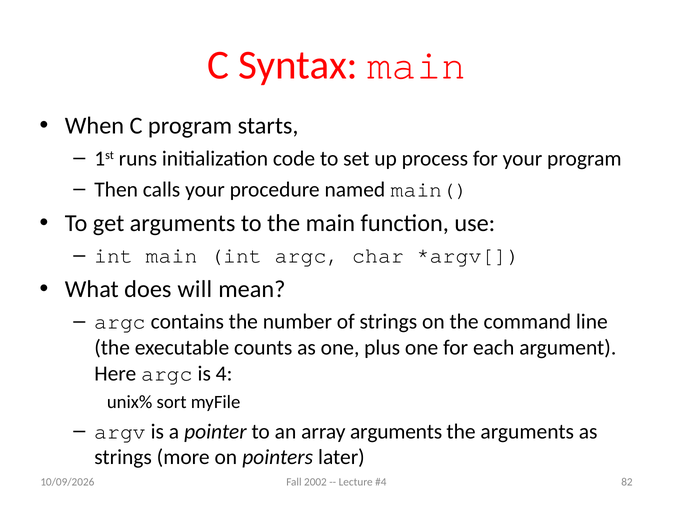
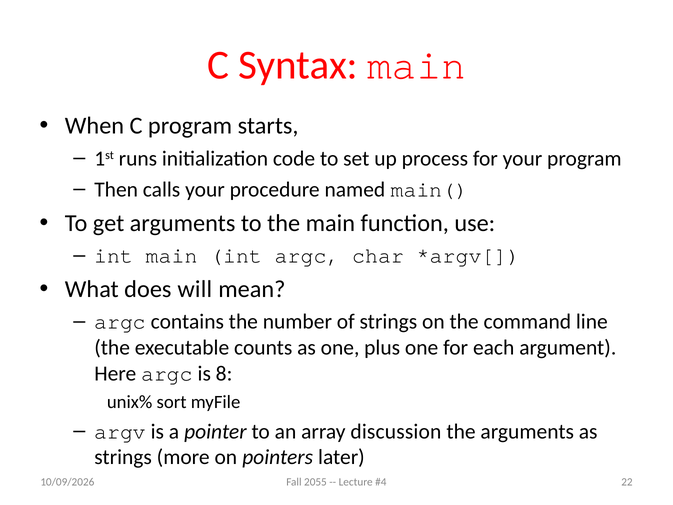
4: 4 -> 8
array arguments: arguments -> discussion
2002: 2002 -> 2055
82: 82 -> 22
